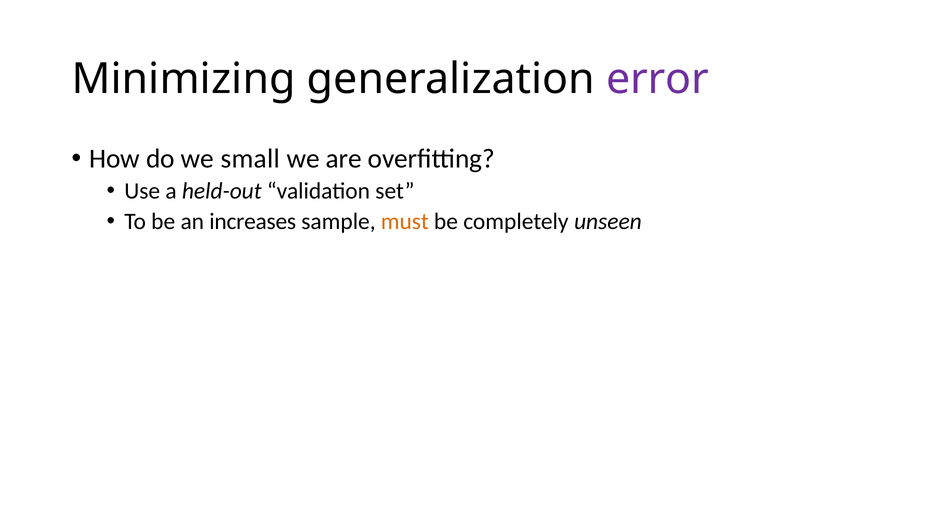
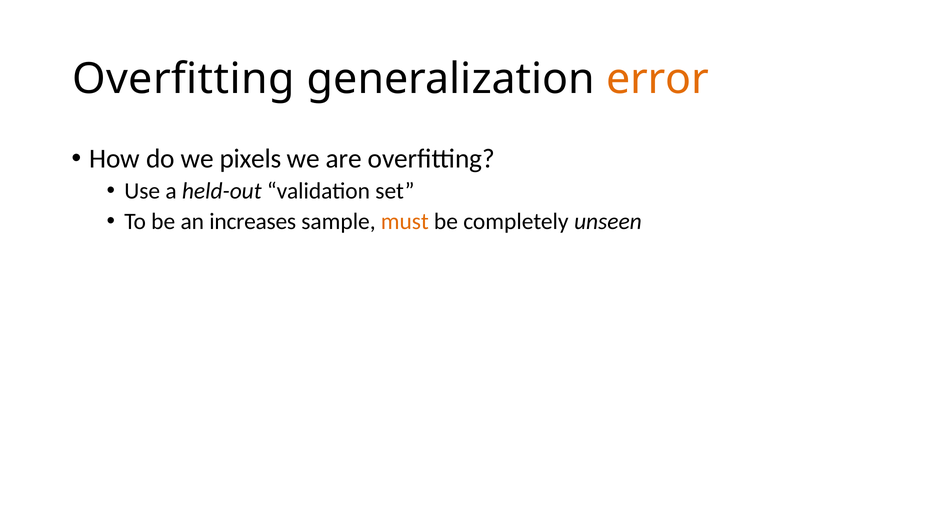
Minimizing at (184, 79): Minimizing -> Overfitting
error colour: purple -> orange
small: small -> pixels
